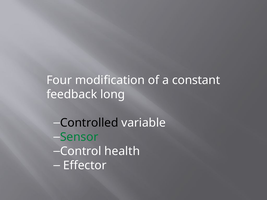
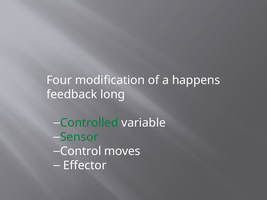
constant: constant -> happens
Controlled colour: black -> green
health: health -> moves
